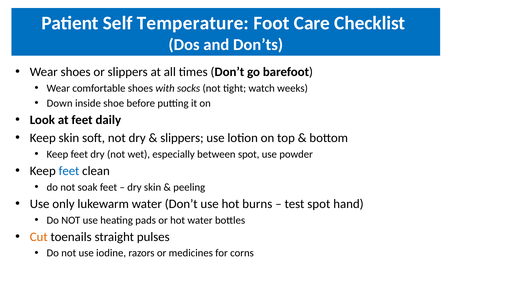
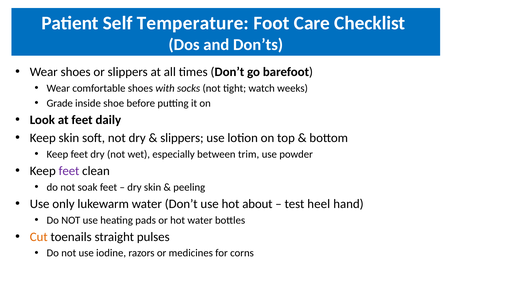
Down: Down -> Grade
between spot: spot -> trim
feet at (69, 171) colour: blue -> purple
burns: burns -> about
test spot: spot -> heel
